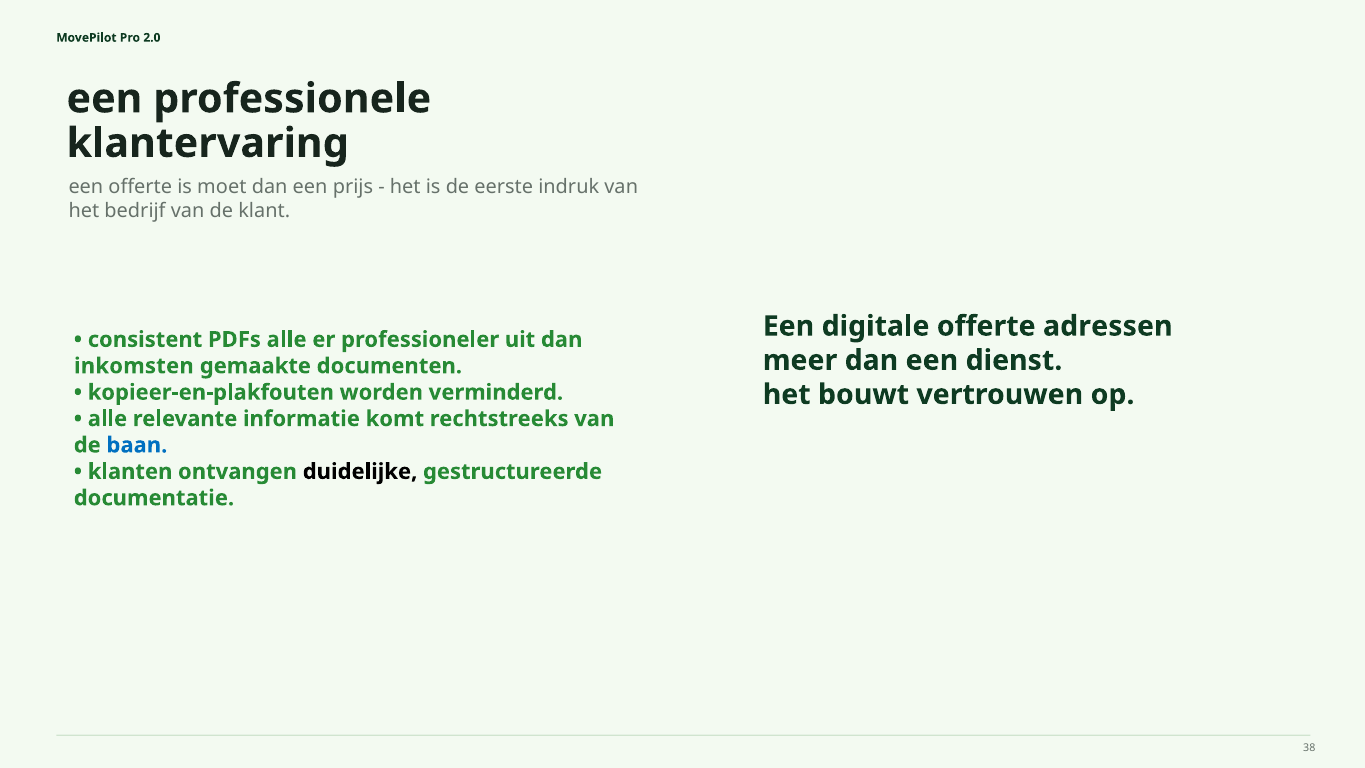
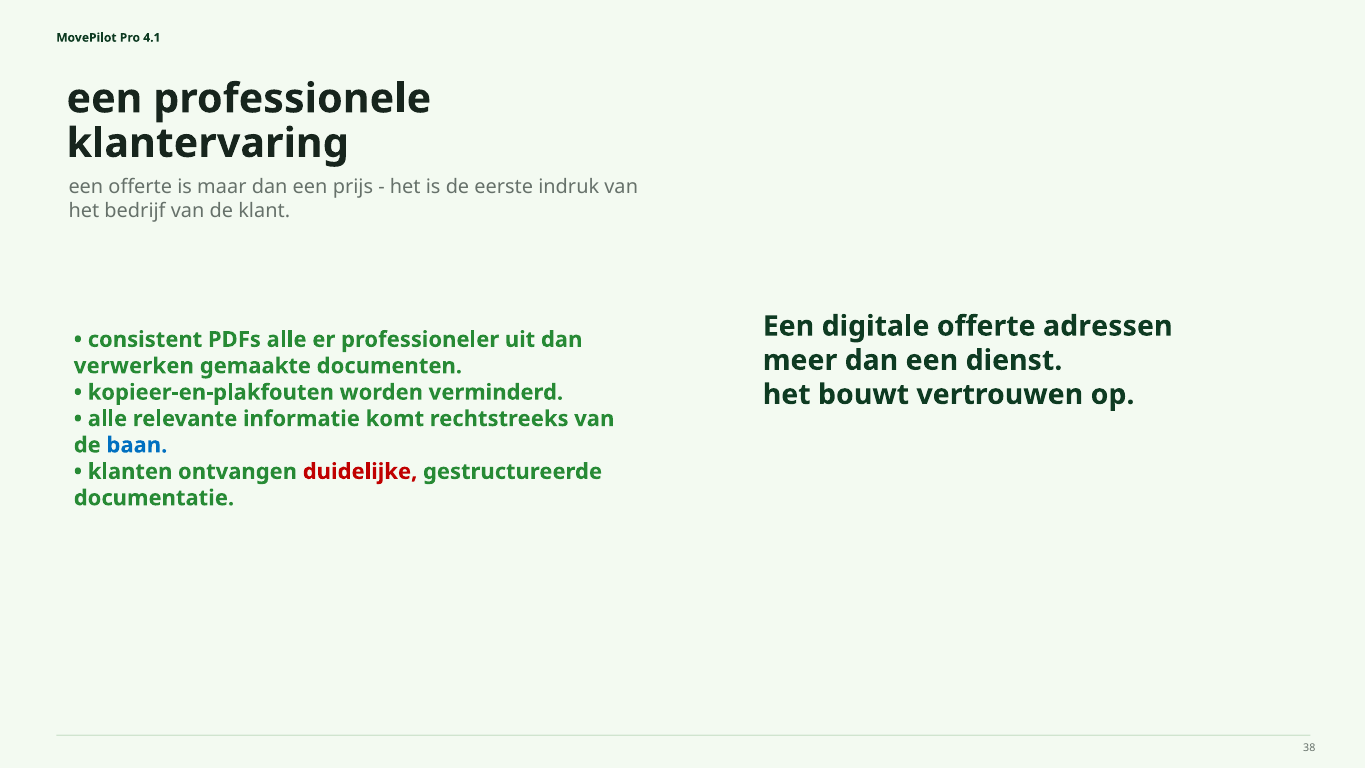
2.0: 2.0 -> 4.1
moet: moet -> maar
inkomsten: inkomsten -> verwerken
duidelijke colour: black -> red
